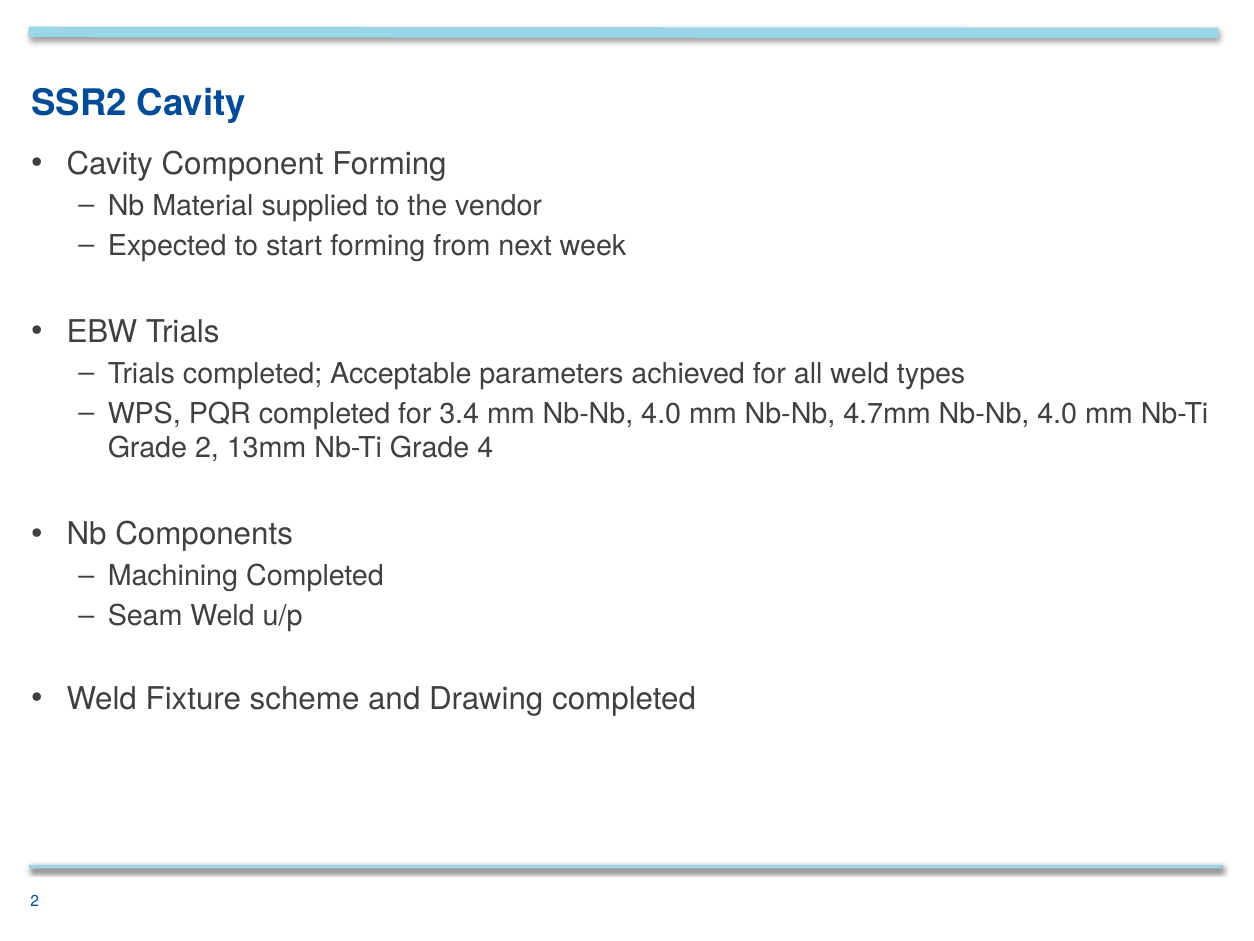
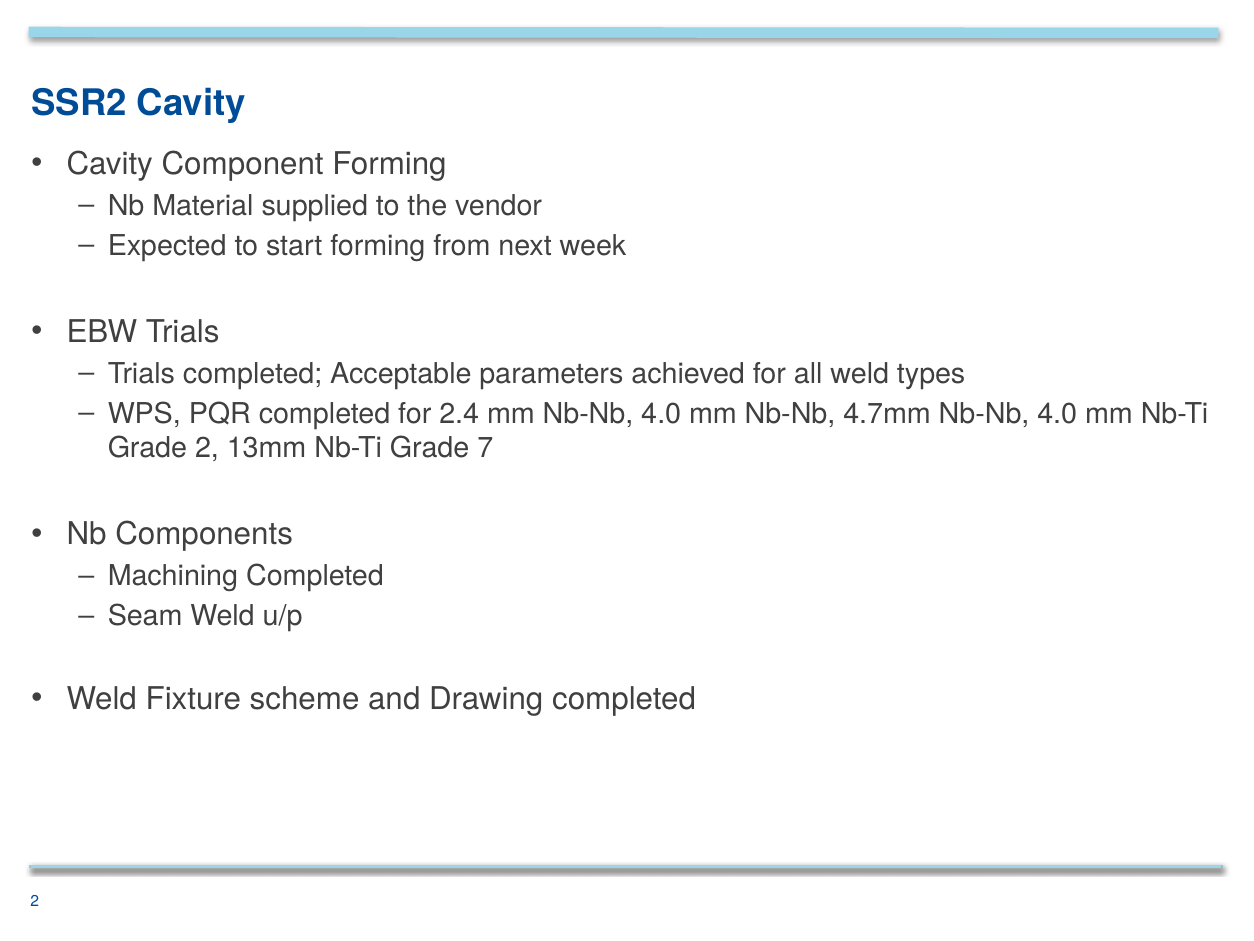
3.4: 3.4 -> 2.4
4: 4 -> 7
